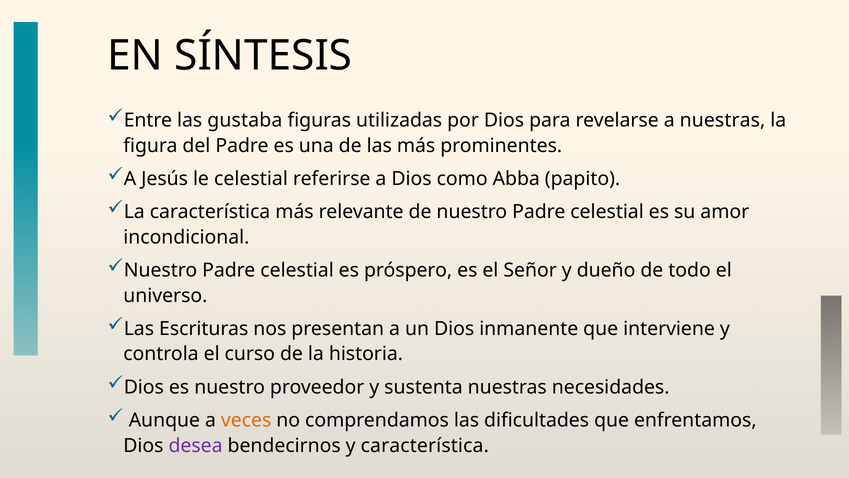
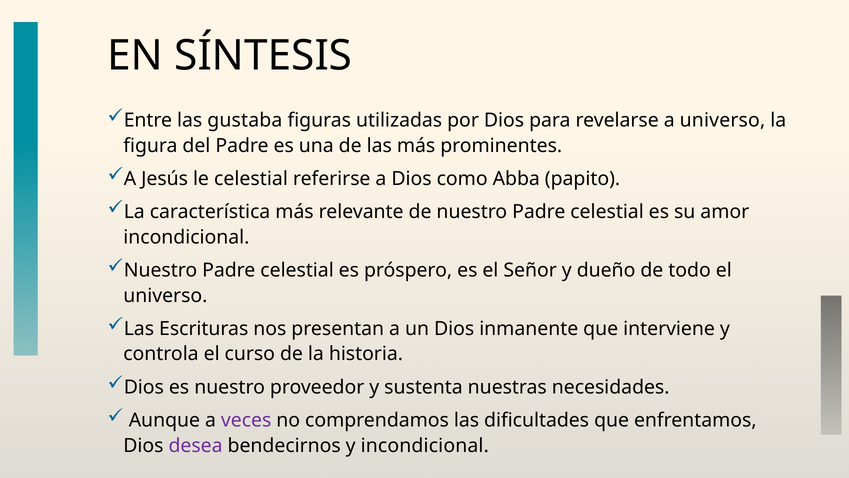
a nuestras: nuestras -> universo
veces colour: orange -> purple
y característica: característica -> incondicional
